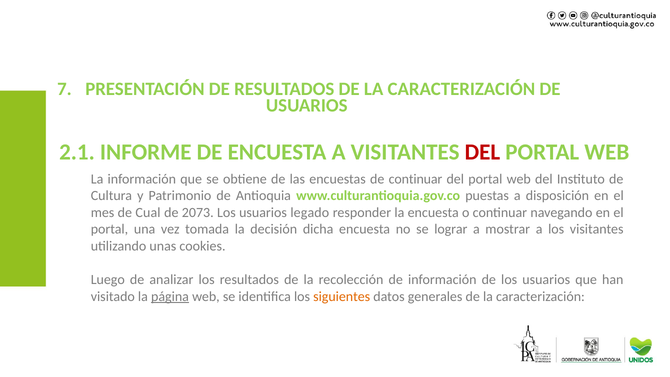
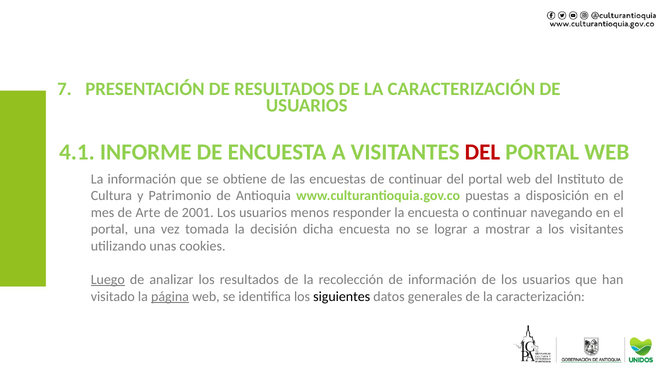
2.1: 2.1 -> 4.1
Cual: Cual -> Arte
2073: 2073 -> 2001
legado: legado -> menos
Luego underline: none -> present
siguientes colour: orange -> black
